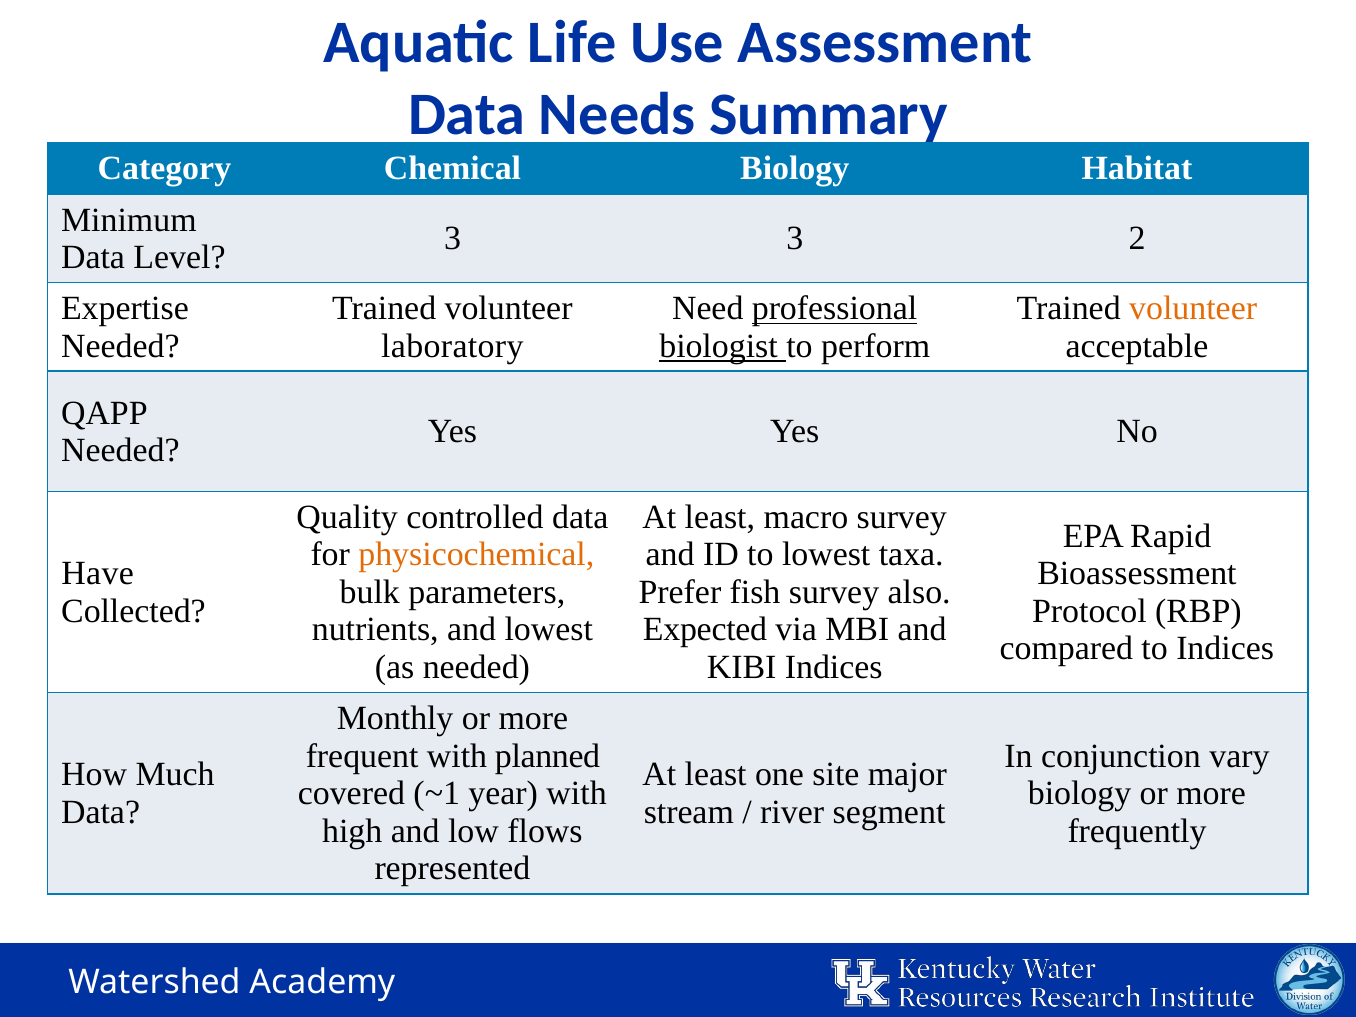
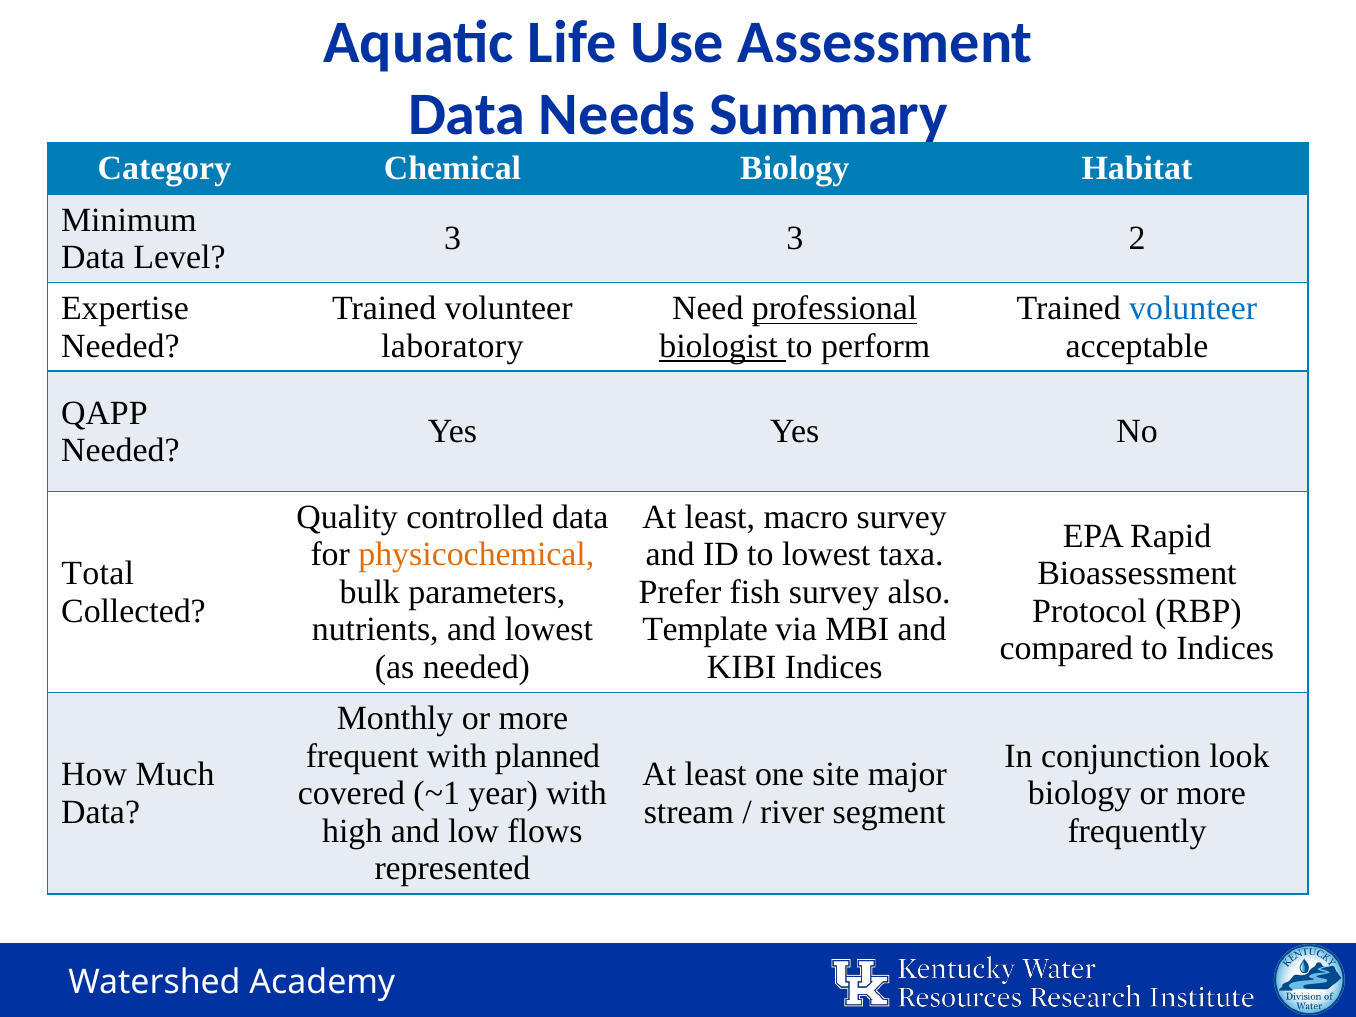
volunteer at (1193, 308) colour: orange -> blue
Have: Have -> Total
Expected: Expected -> Template
vary: vary -> look
